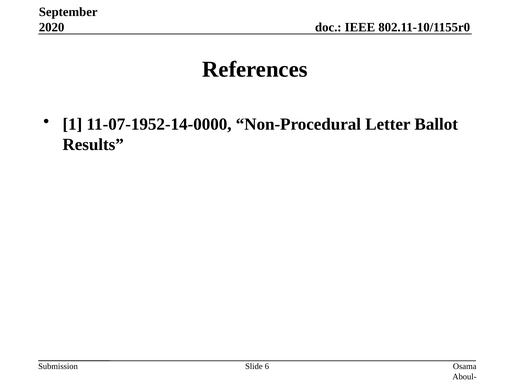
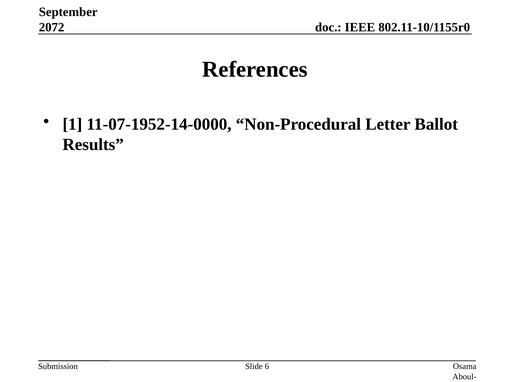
2020: 2020 -> 2072
